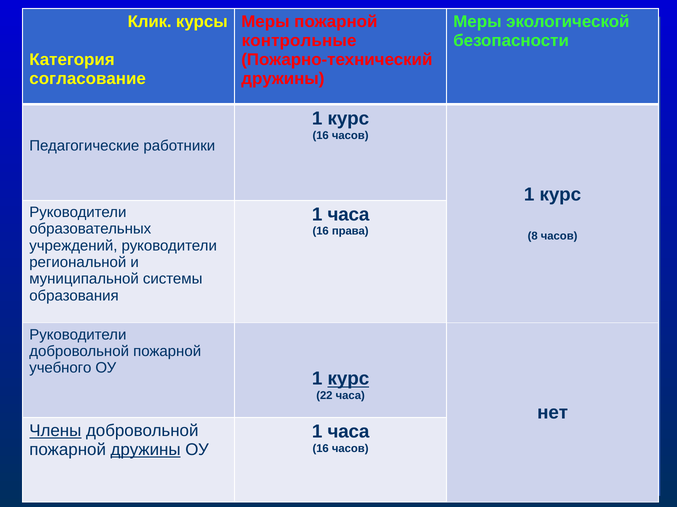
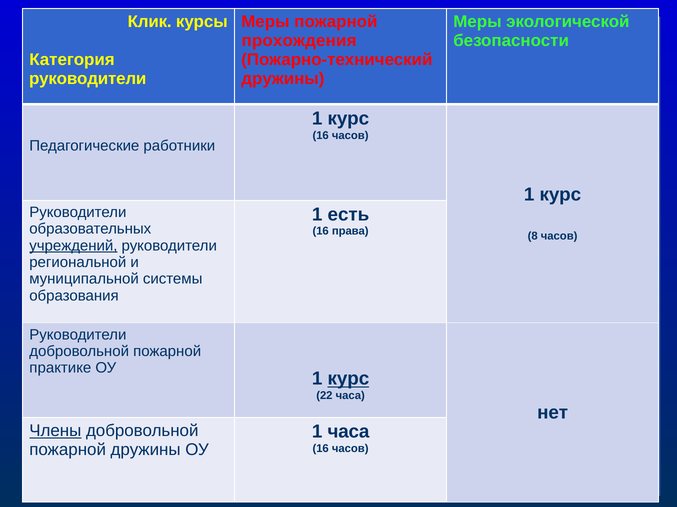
контрольные: контрольные -> прохождения
согласование at (88, 79): согласование -> руководители
часа at (348, 215): часа -> есть
учреждений underline: none -> present
учебного: учебного -> практике
дружины at (146, 450) underline: present -> none
